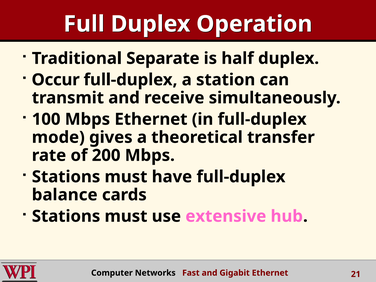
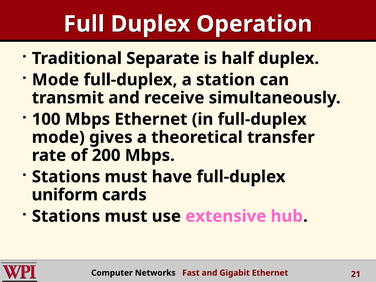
Occur at (56, 80): Occur -> Mode
balance: balance -> uniform
